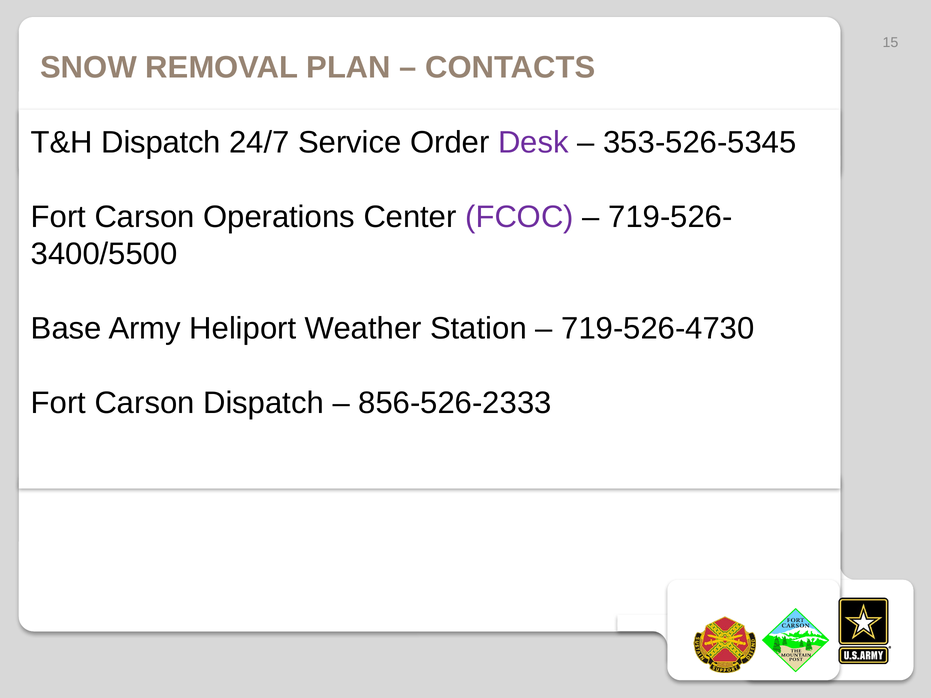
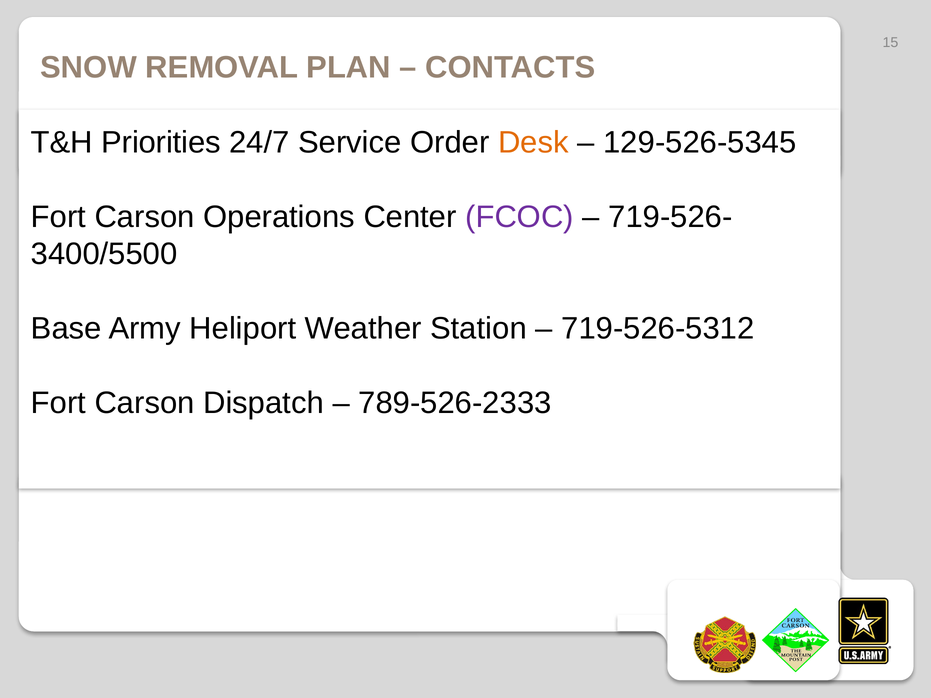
T&H Dispatch: Dispatch -> Priorities
Desk colour: purple -> orange
353-526-5345: 353-526-5345 -> 129-526-5345
719-526-4730: 719-526-4730 -> 719-526-5312
856-526-2333: 856-526-2333 -> 789-526-2333
